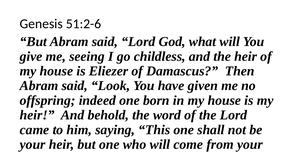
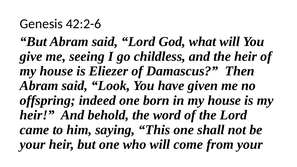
51:2-6: 51:2-6 -> 42:2-6
